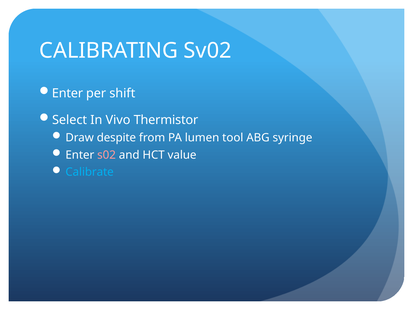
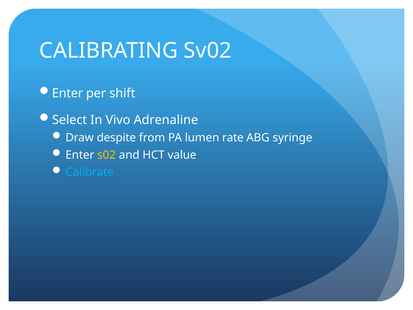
Thermistor: Thermistor -> Adrenaline
tool: tool -> rate
s02 colour: pink -> yellow
